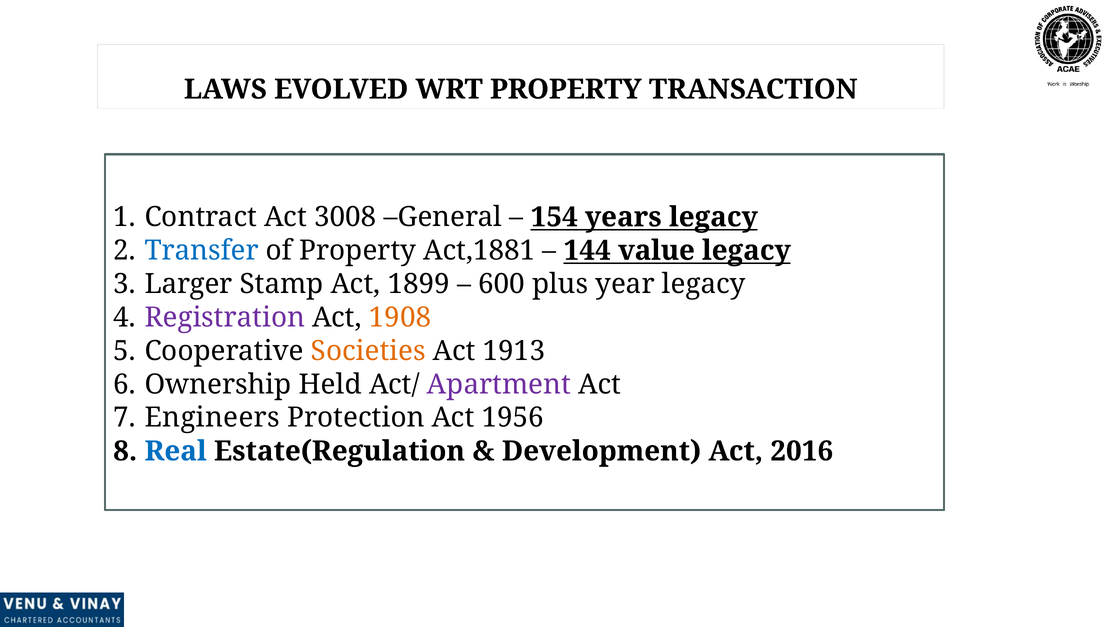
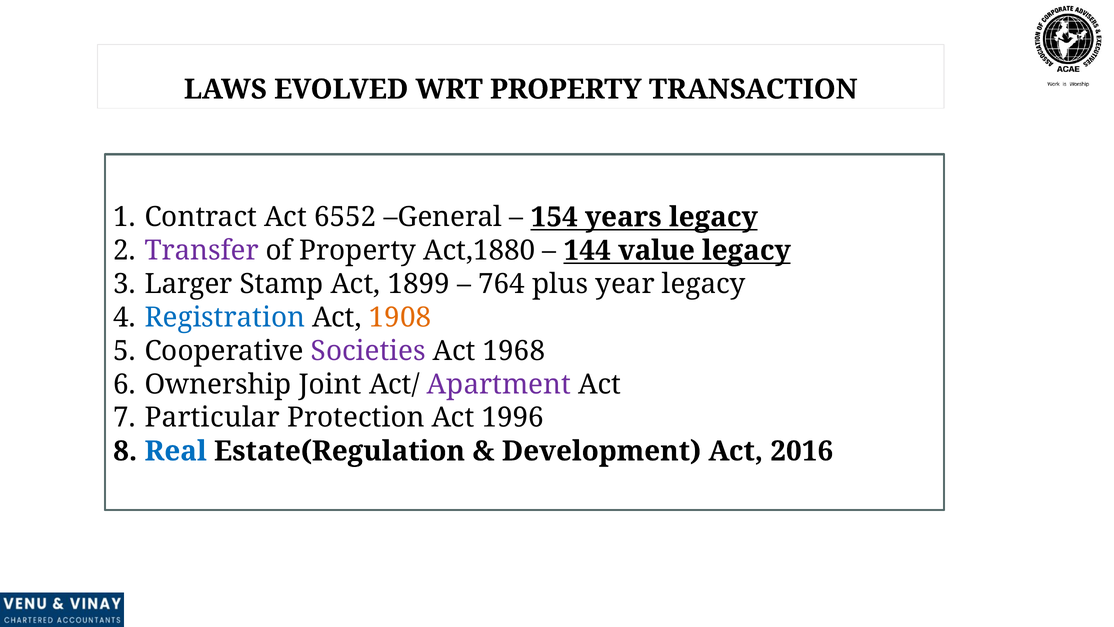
3008: 3008 -> 6552
Transfer colour: blue -> purple
Act,1881: Act,1881 -> Act,1880
600: 600 -> 764
Registration colour: purple -> blue
Societies colour: orange -> purple
1913: 1913 -> 1968
Held: Held -> Joint
Engineers: Engineers -> Particular
1956: 1956 -> 1996
